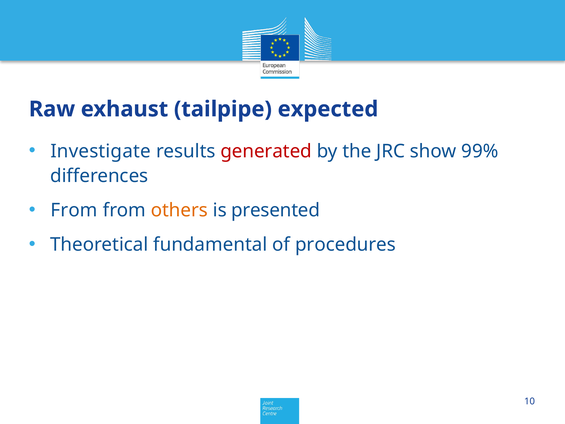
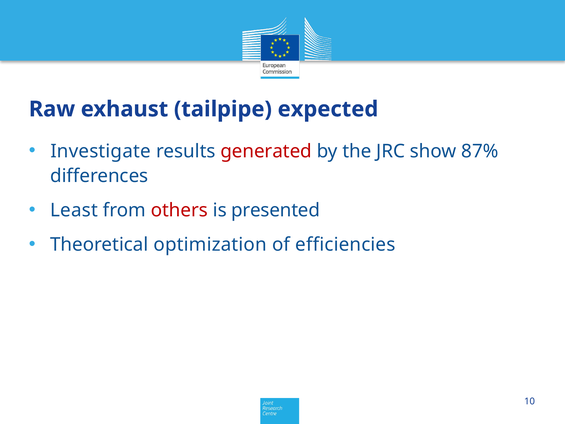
99%: 99% -> 87%
From at (74, 210): From -> Least
others colour: orange -> red
fundamental: fundamental -> optimization
procedures: procedures -> efficiencies
